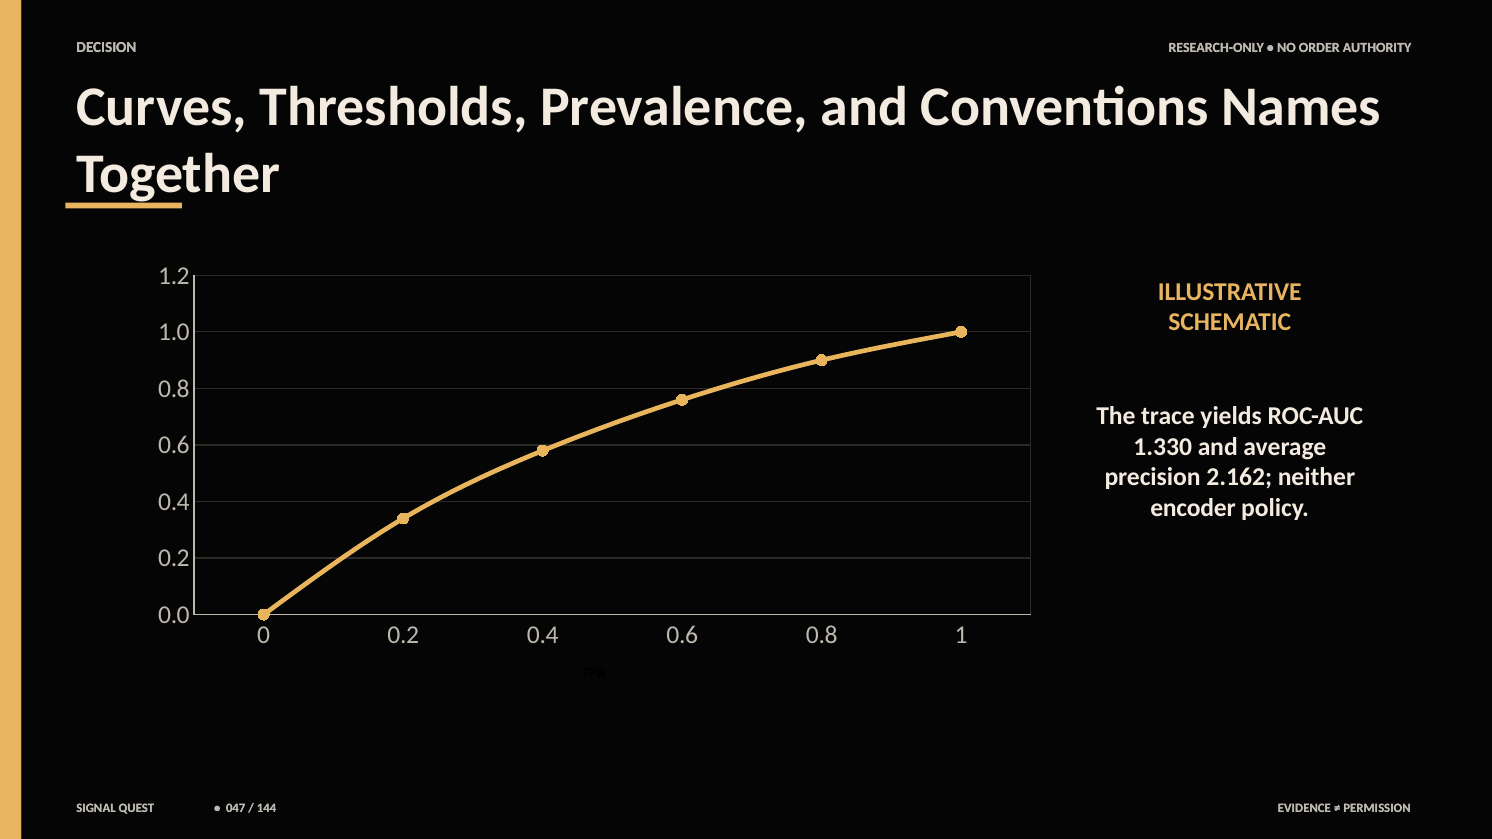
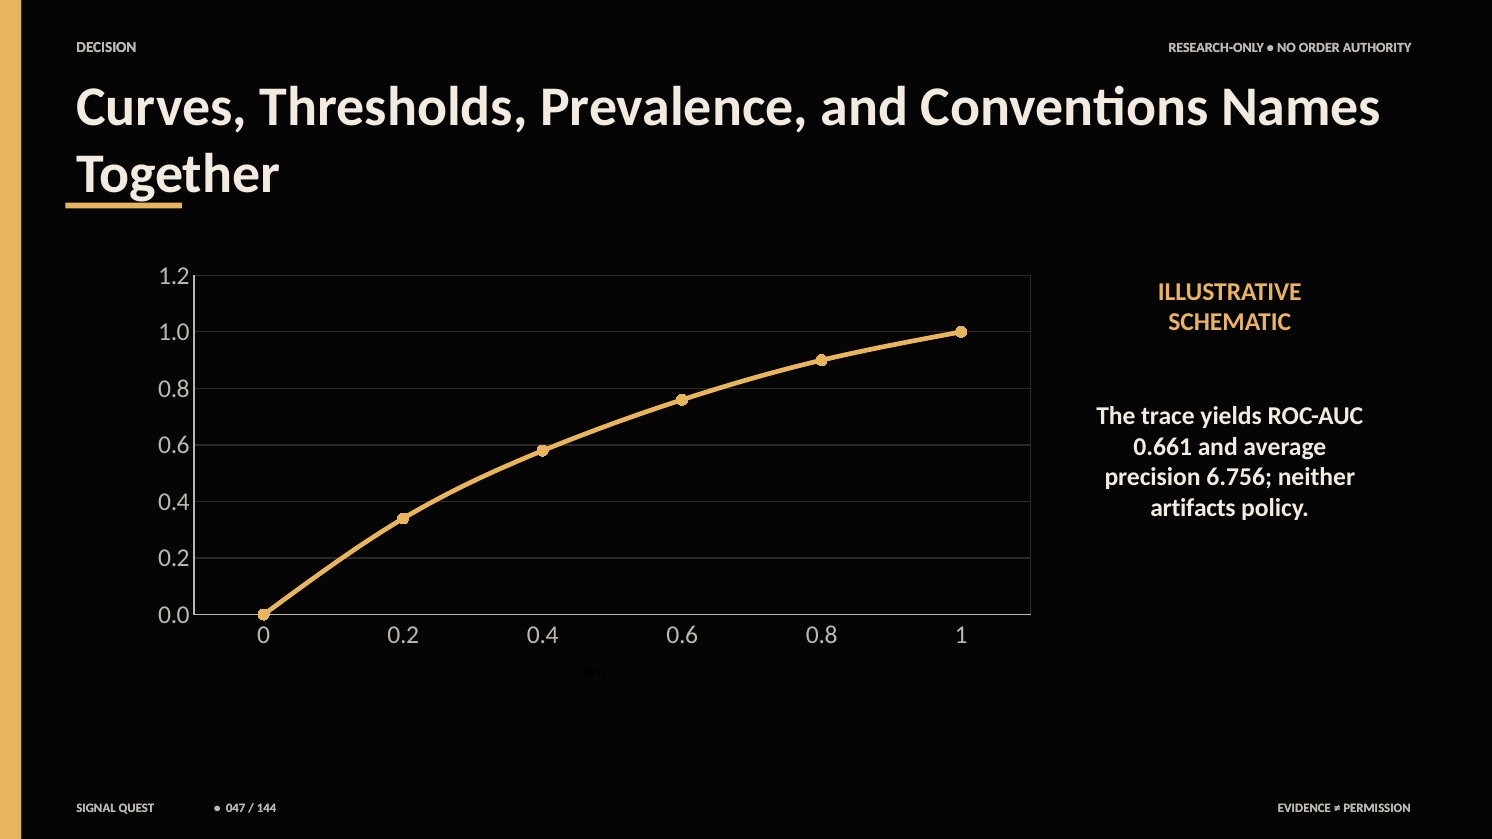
1.330: 1.330 -> 0.661
2.162: 2.162 -> 6.756
encoder: encoder -> artifacts
